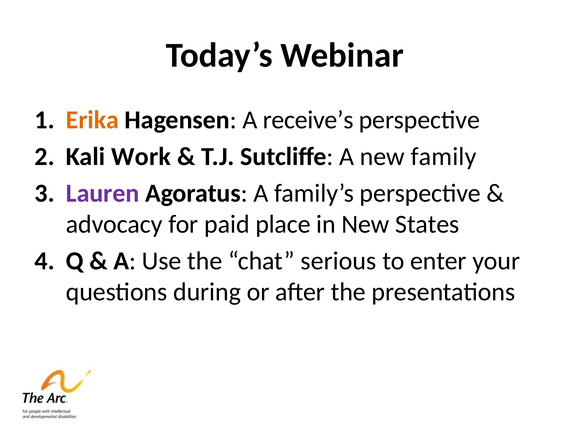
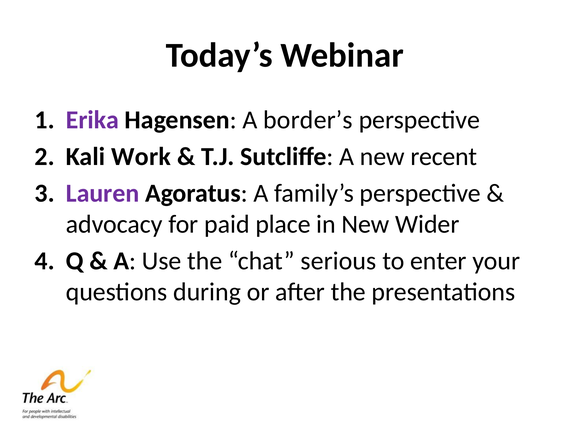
Erika colour: orange -> purple
receive’s: receive’s -> border’s
family: family -> recent
States: States -> Wider
